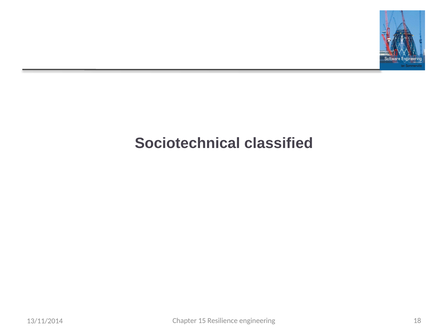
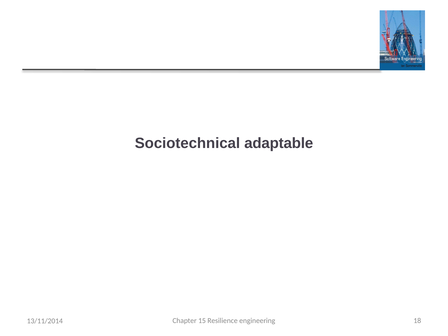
classified: classified -> adaptable
